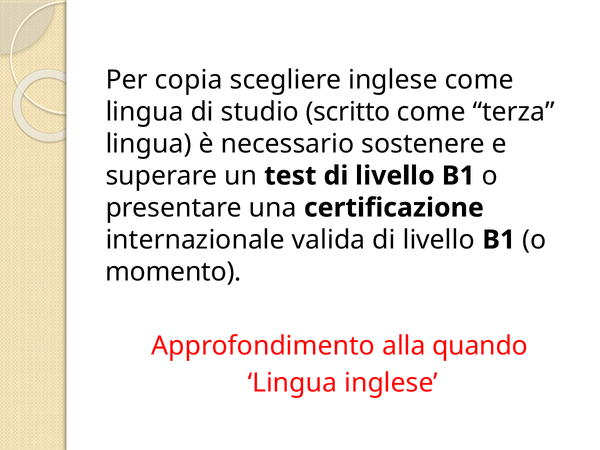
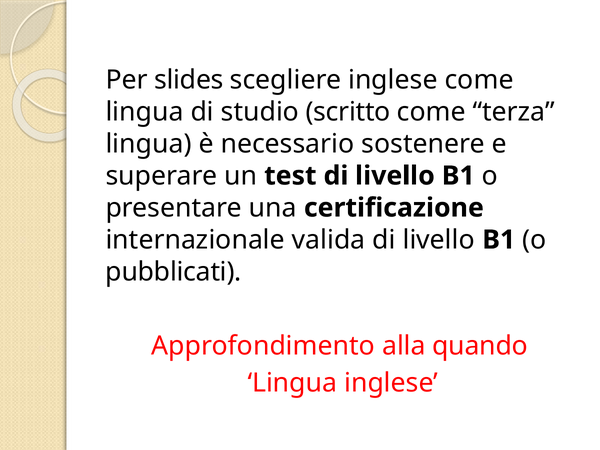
copia: copia -> slides
momento: momento -> pubblicati
